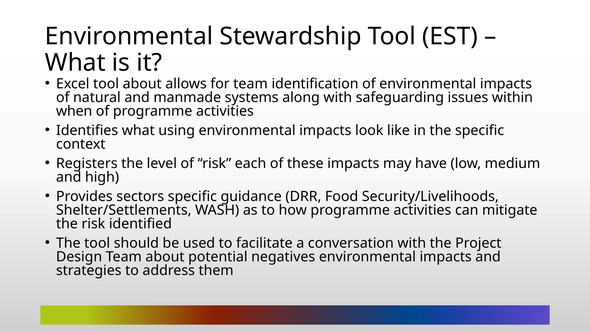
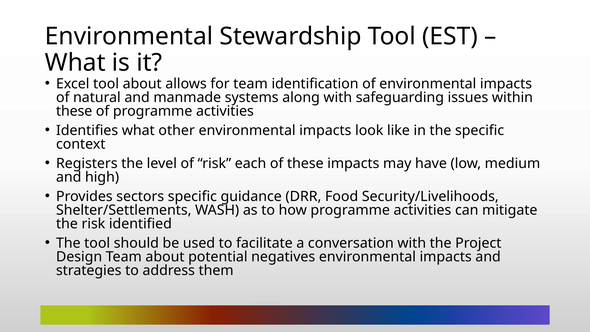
when at (74, 111): when -> these
using: using -> other
